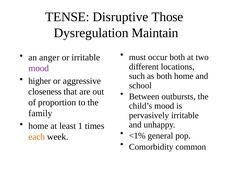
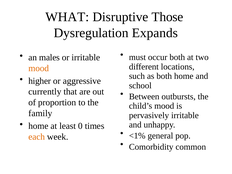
TENSE: TENSE -> WHAT
Maintain: Maintain -> Expands
anger: anger -> males
mood at (39, 68) colour: purple -> orange
closeness: closeness -> currently
1: 1 -> 0
